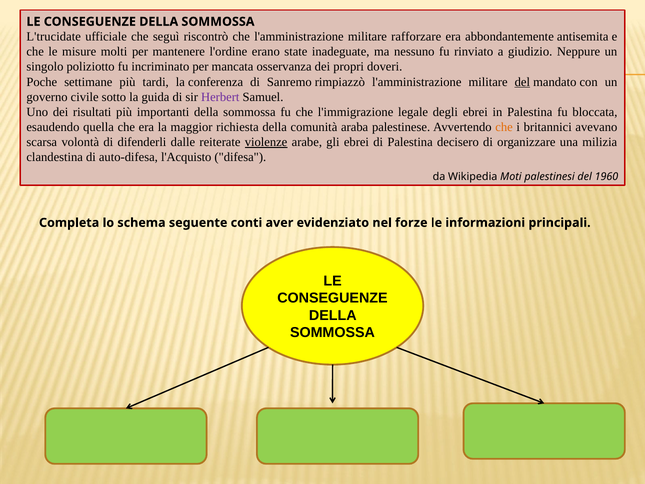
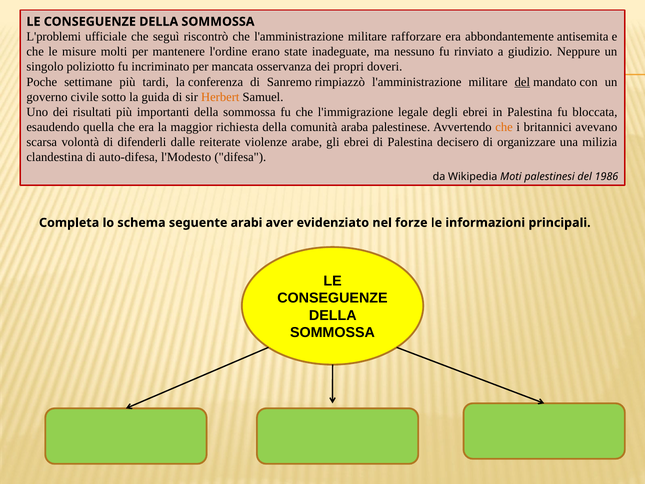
L'trucidate: L'trucidate -> L'problemi
Herbert colour: purple -> orange
violenze underline: present -> none
l'Acquisto: l'Acquisto -> l'Modesto
1960: 1960 -> 1986
conti: conti -> arabi
